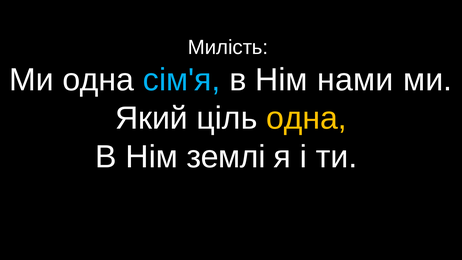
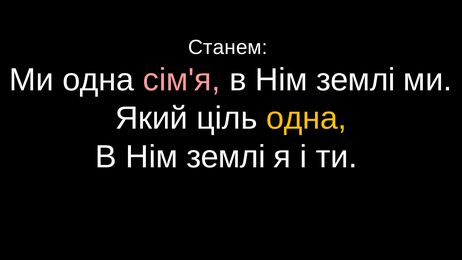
Милість: Милість -> Станем
сім'я colour: light blue -> pink
нами at (355, 80): нами -> землі
